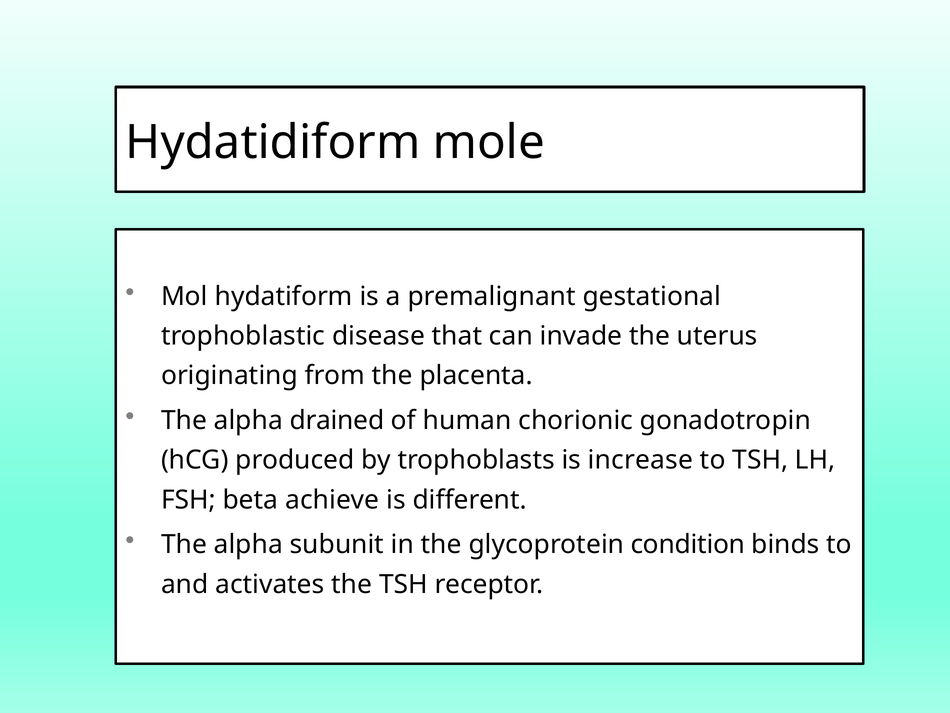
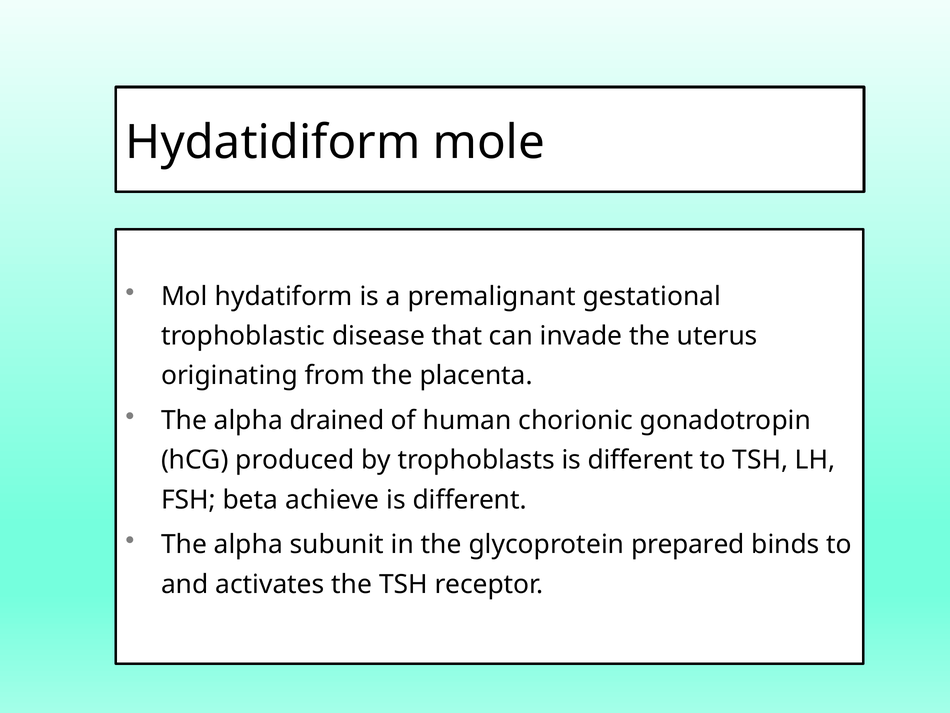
trophoblasts is increase: increase -> different
condition: condition -> prepared
